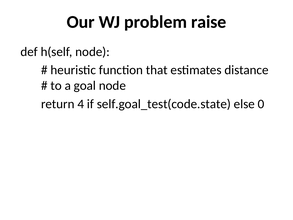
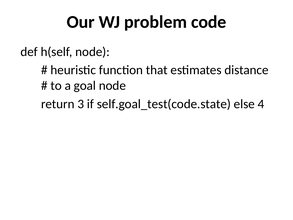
raise: raise -> code
4: 4 -> 3
0: 0 -> 4
